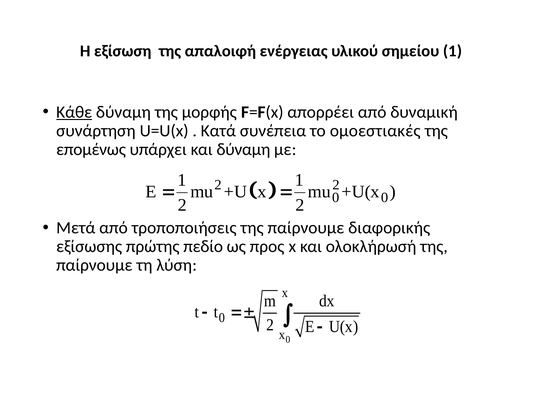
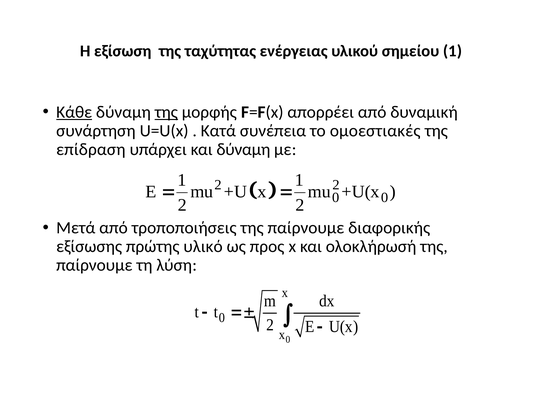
απαλοιφή: απαλοιφή -> ταχύτητας
της at (166, 112) underline: none -> present
επομένως: επομένως -> επίδραση
πεδίο: πεδίο -> υλικό
